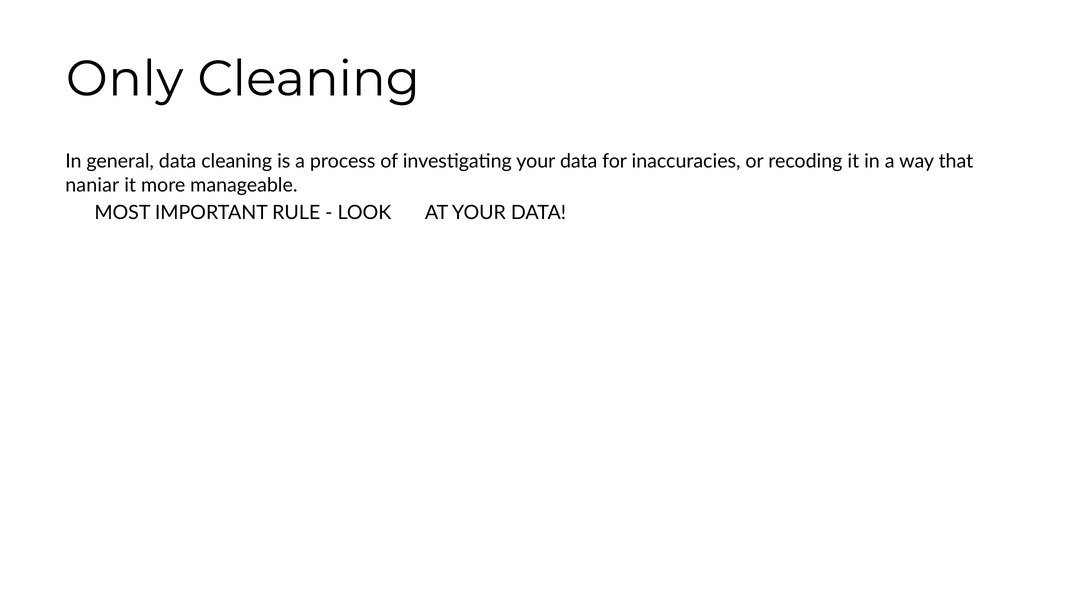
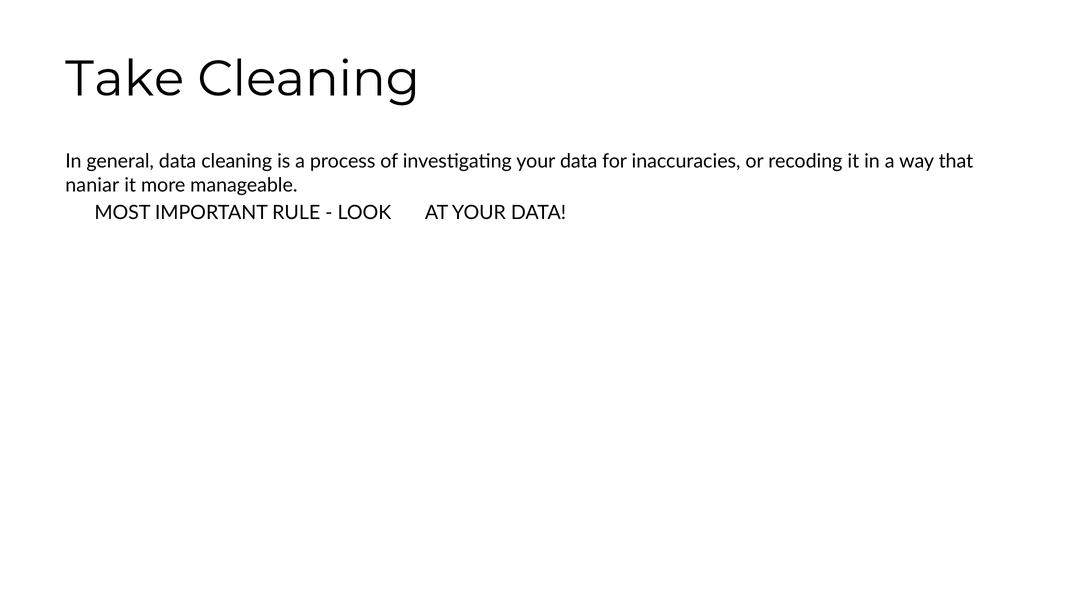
Only: Only -> Take
